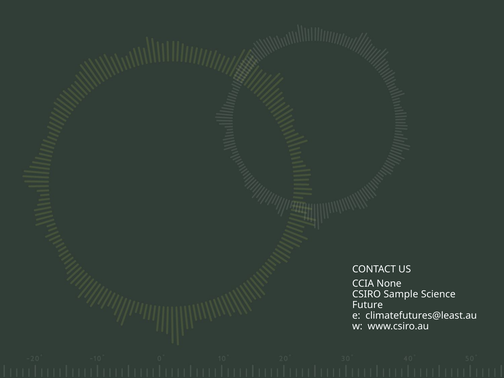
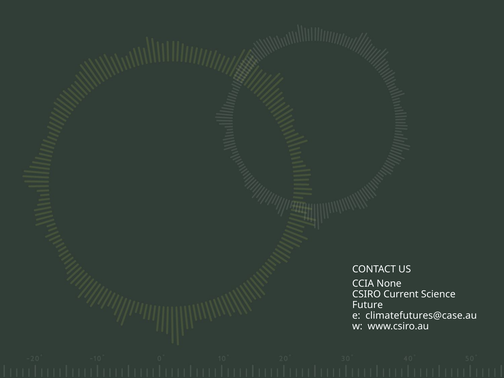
Sample: Sample -> Current
climatefutures@least.au: climatefutures@least.au -> climatefutures@case.au
